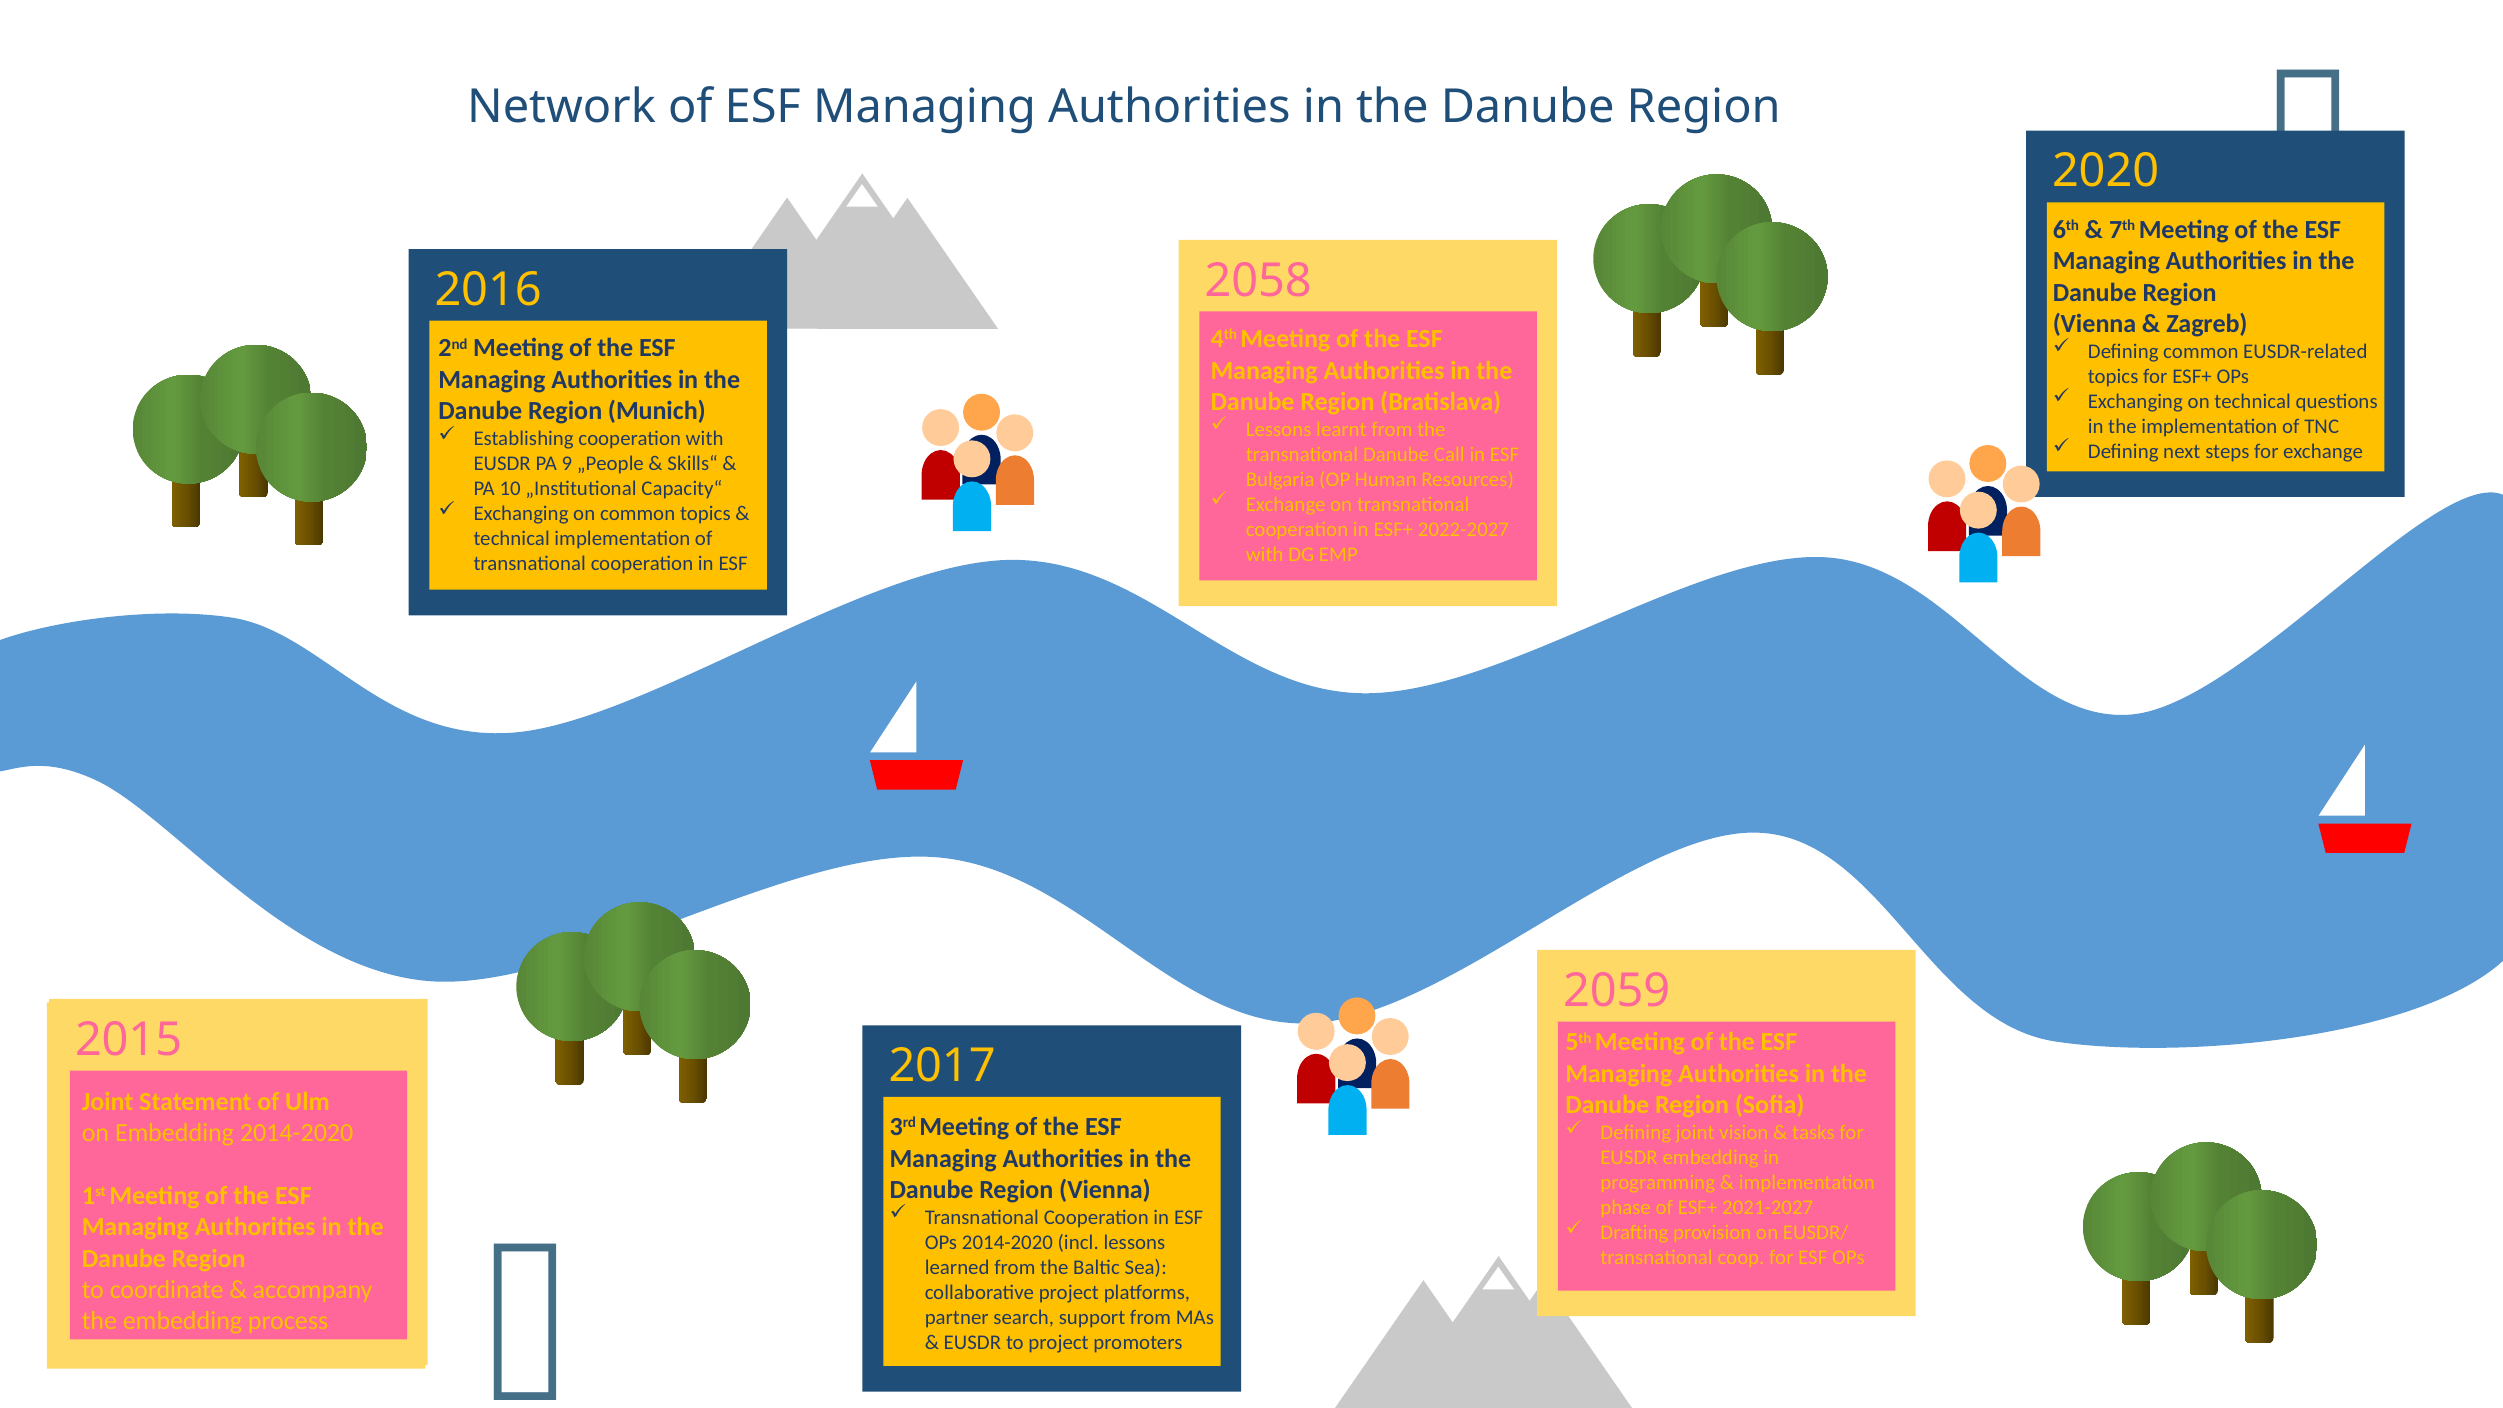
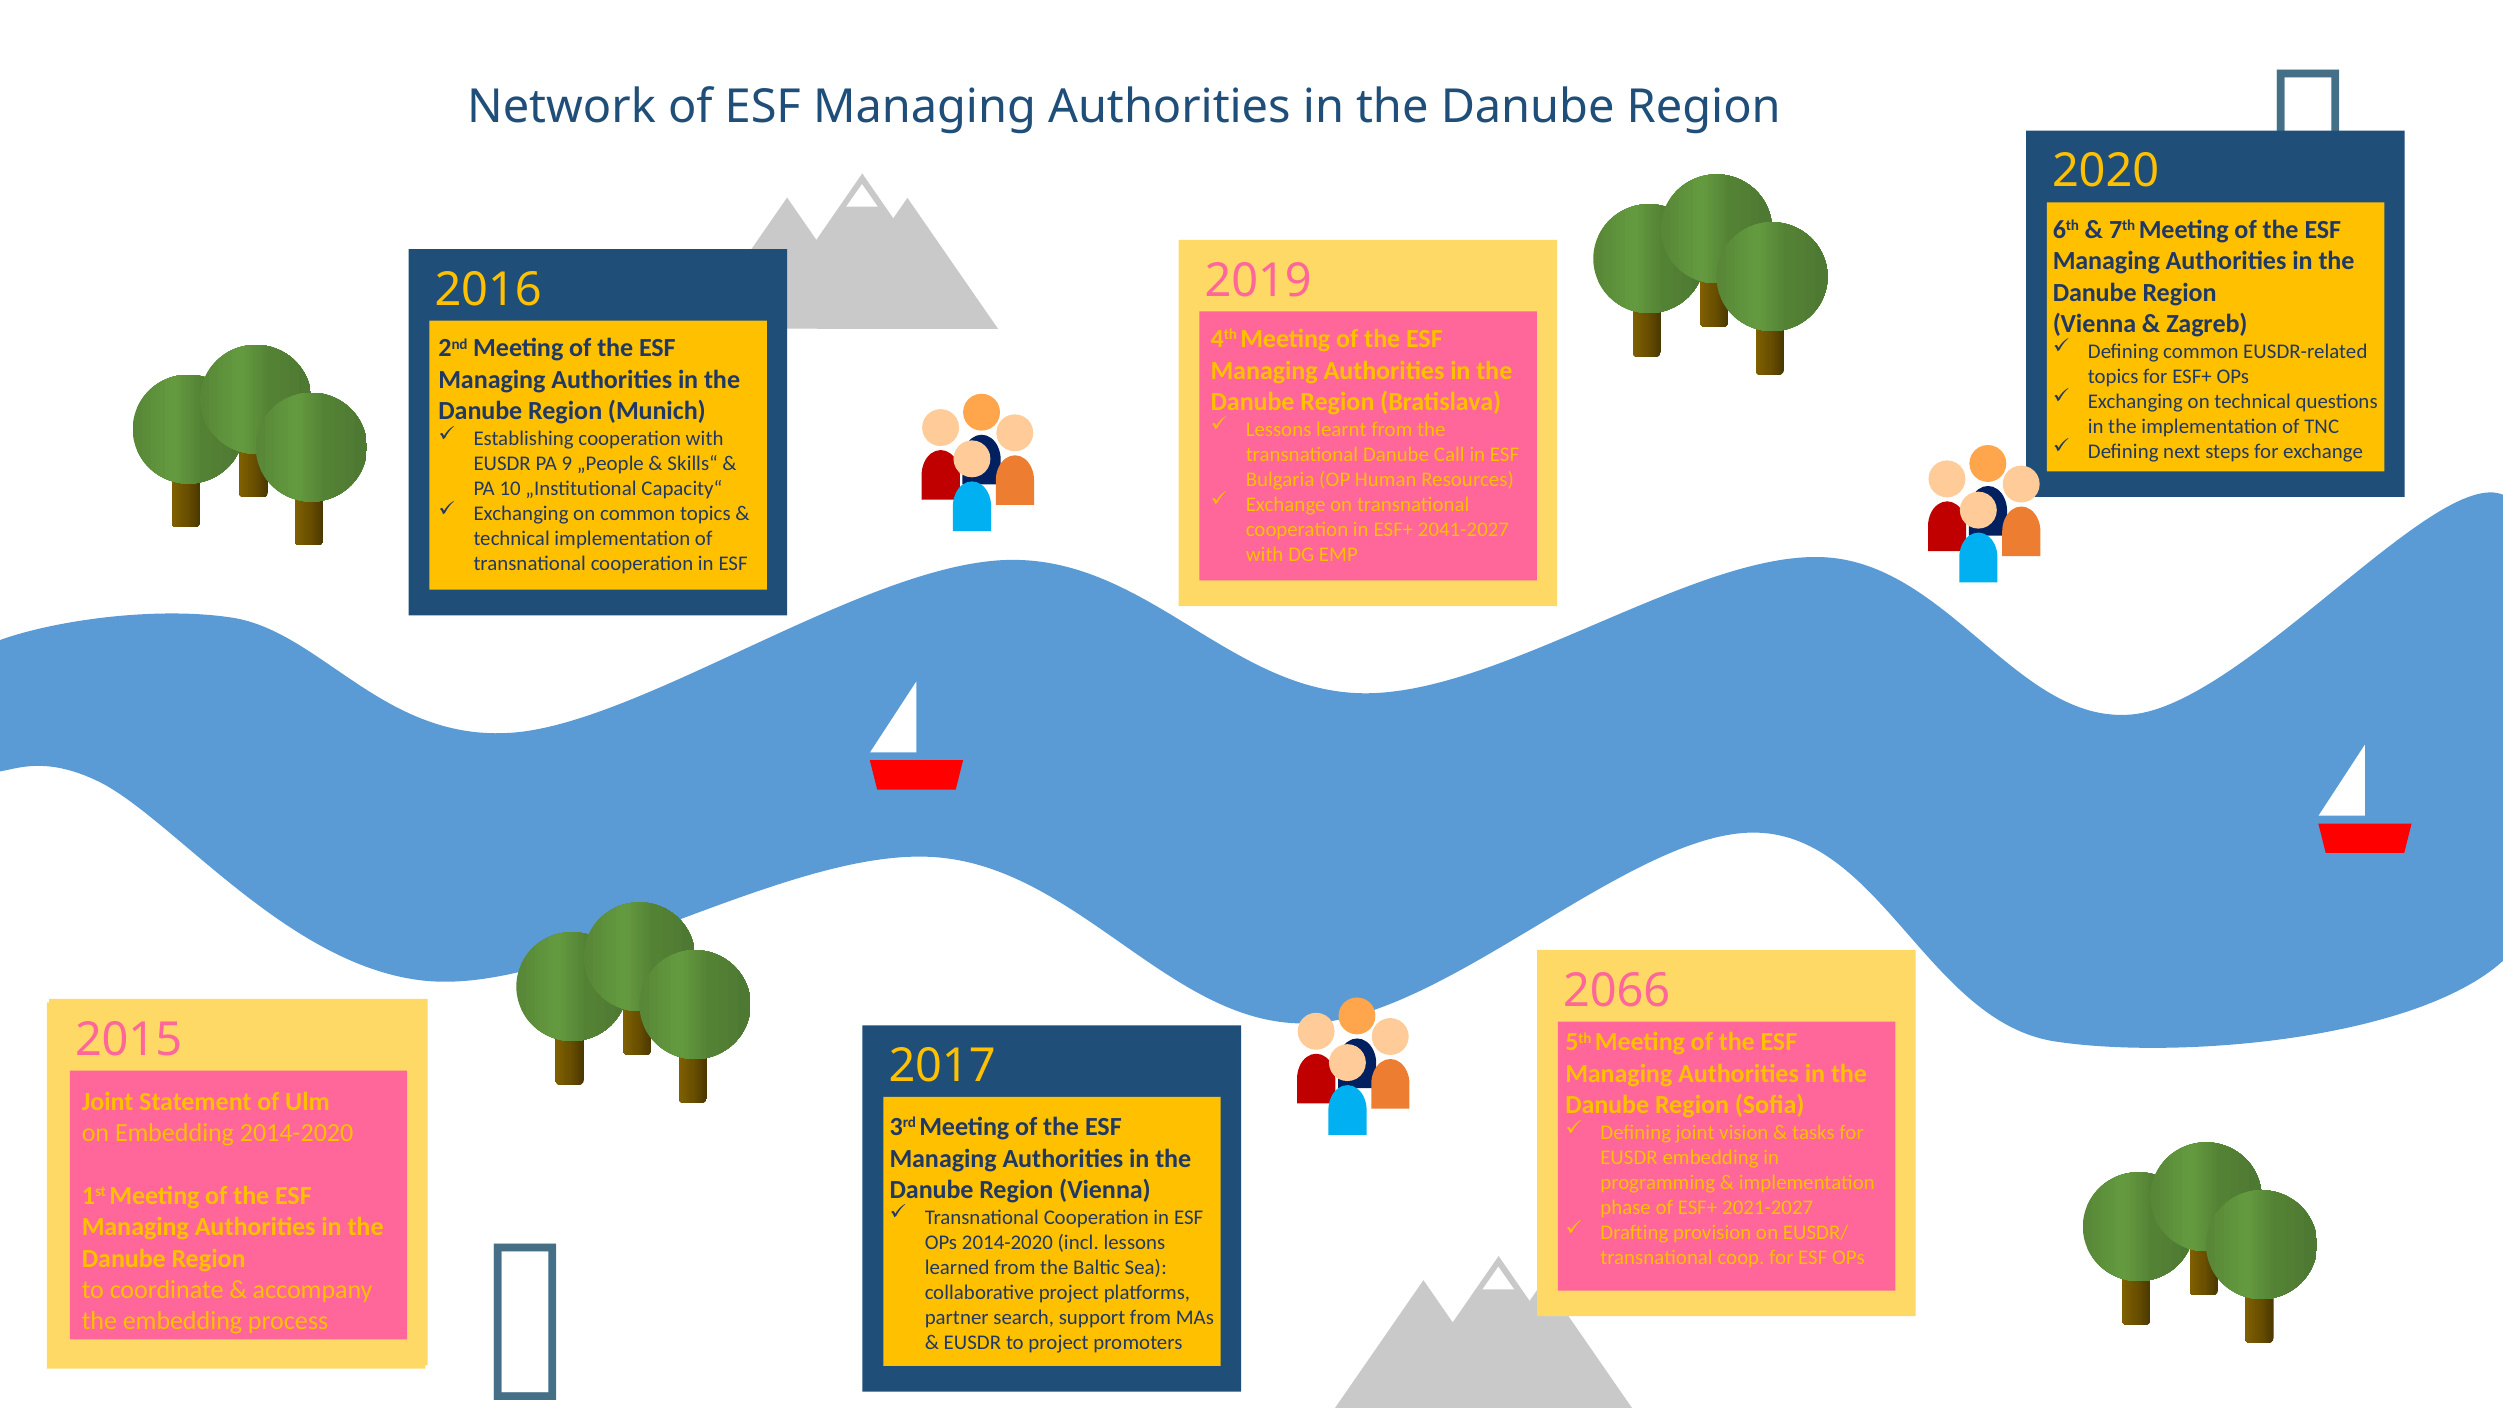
2058: 2058 -> 2019
2022-2027: 2022-2027 -> 2041-2027
2059: 2059 -> 2066
